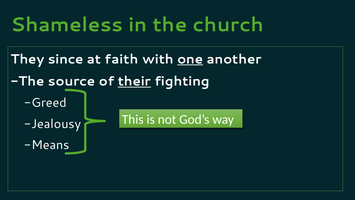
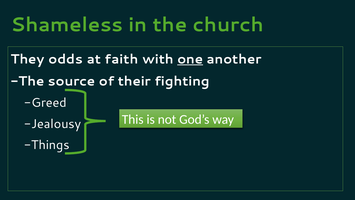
since: since -> odds
their underline: present -> none
Means: Means -> Things
